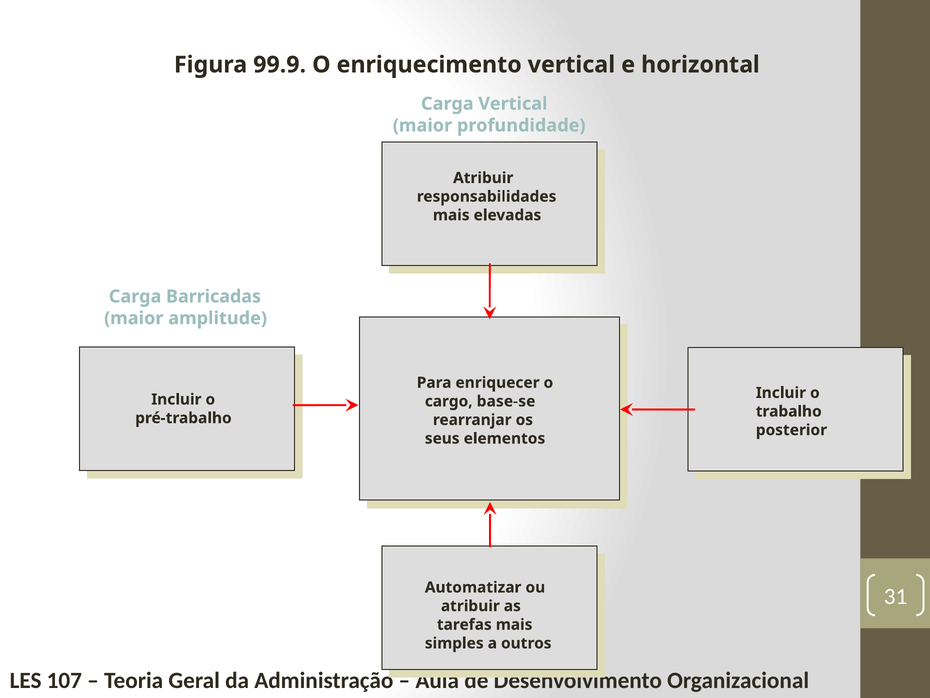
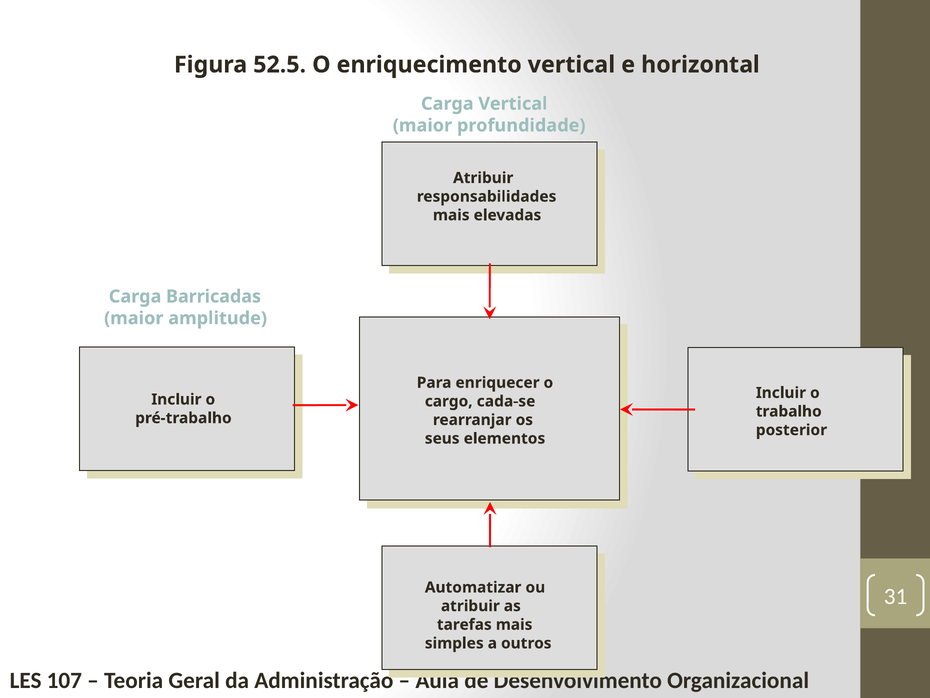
99.9: 99.9 -> 52.5
base-se: base-se -> cada-se
